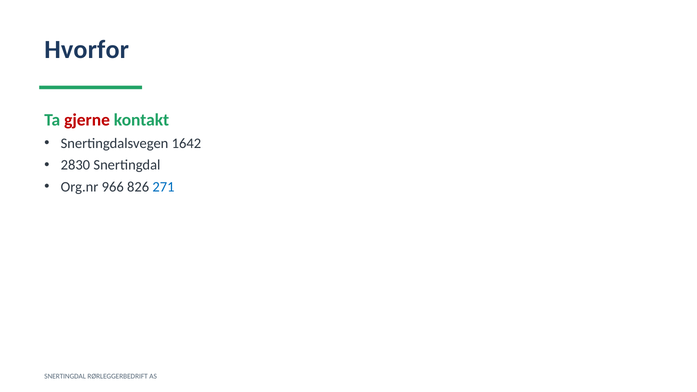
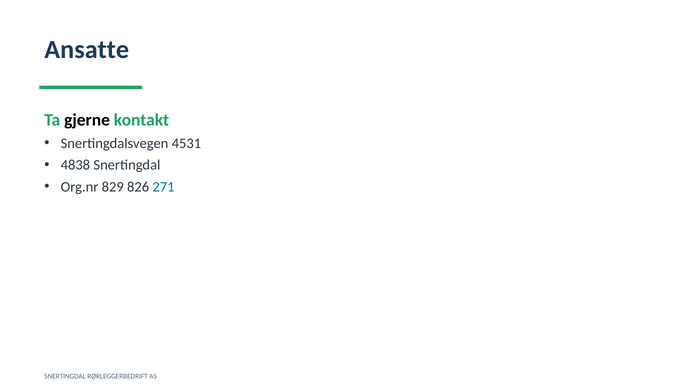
Hvorfor: Hvorfor -> Ansatte
gjerne colour: red -> black
1642: 1642 -> 4531
2830: 2830 -> 4838
966: 966 -> 829
